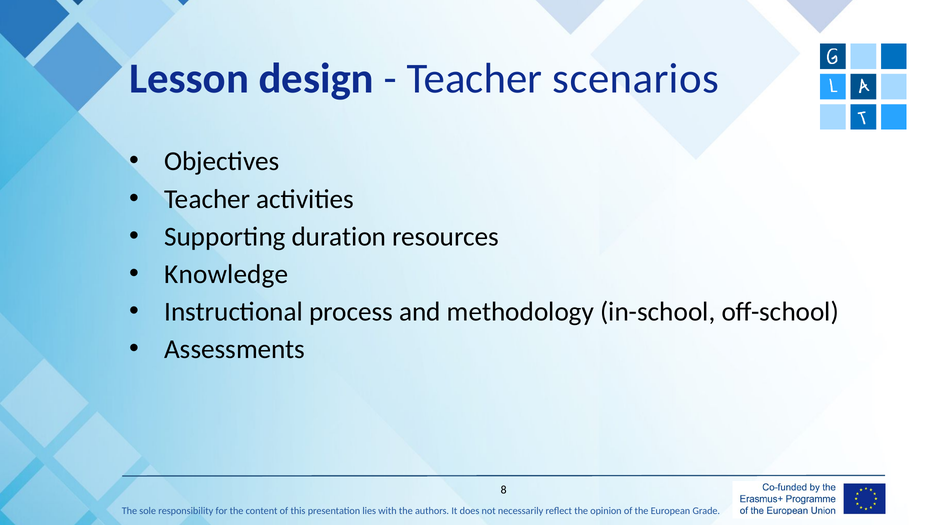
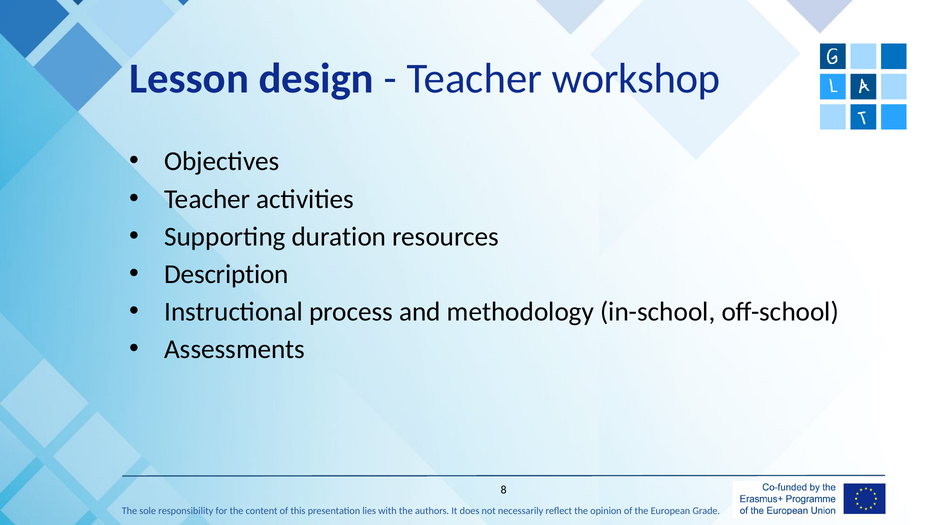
scenarios: scenarios -> workshop
Knowledge: Knowledge -> Description
